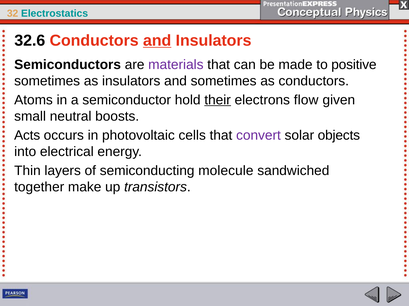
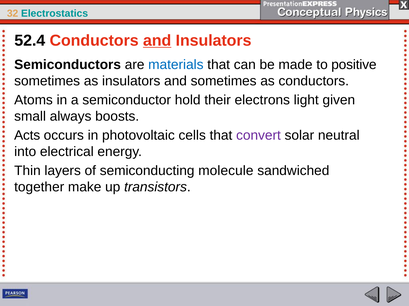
32.6: 32.6 -> 52.4
materials colour: purple -> blue
their underline: present -> none
flow: flow -> light
neutral: neutral -> always
objects: objects -> neutral
